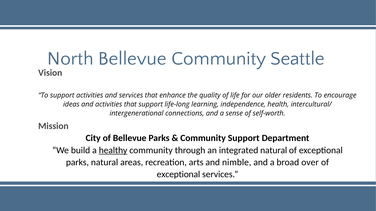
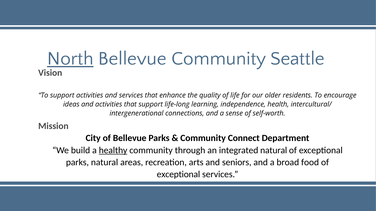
North underline: none -> present
Community Support: Support -> Connect
nimble: nimble -> seniors
over: over -> food
